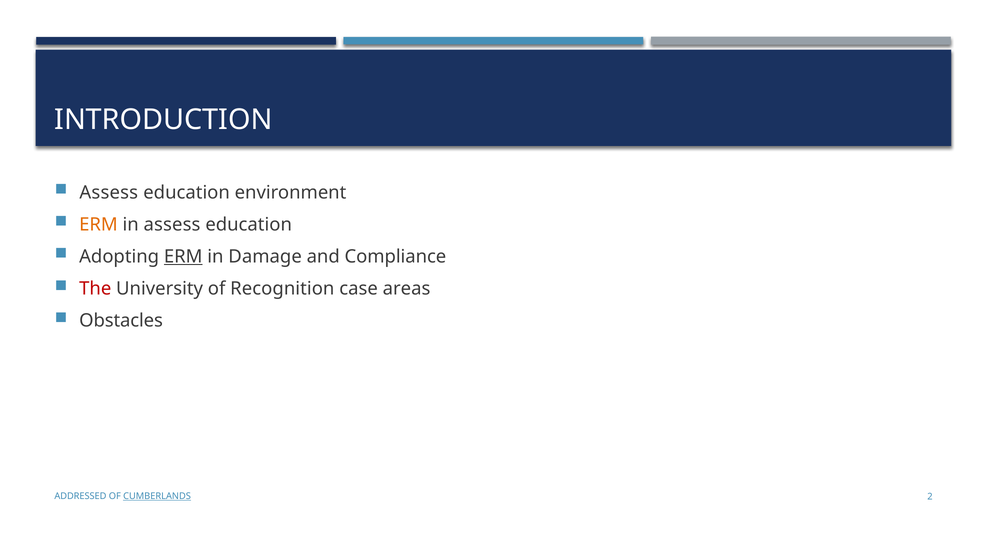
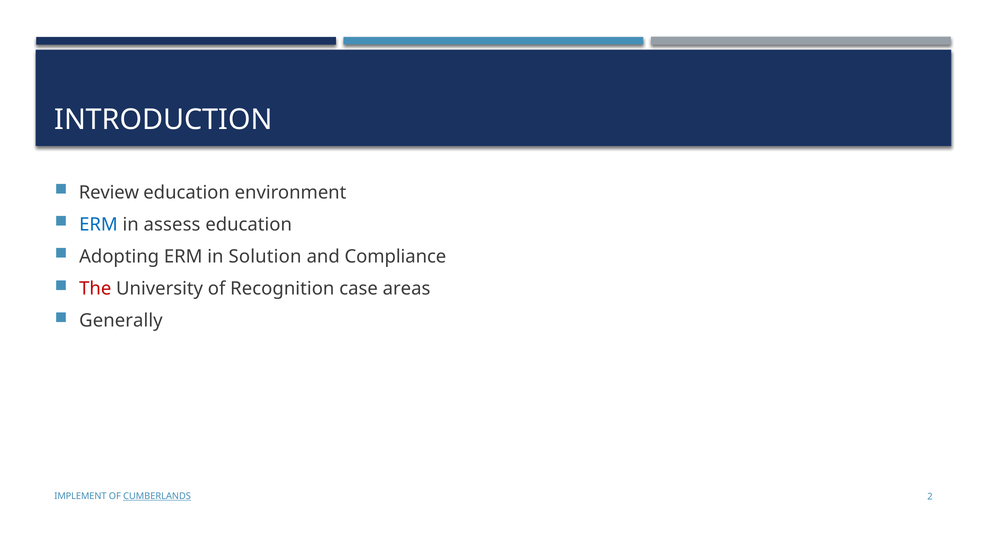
Assess at (109, 193): Assess -> Review
ERM at (98, 225) colour: orange -> blue
ERM at (183, 257) underline: present -> none
Damage: Damage -> Solution
Obstacles: Obstacles -> Generally
ADDRESSED: ADDRESSED -> IMPLEMENT
